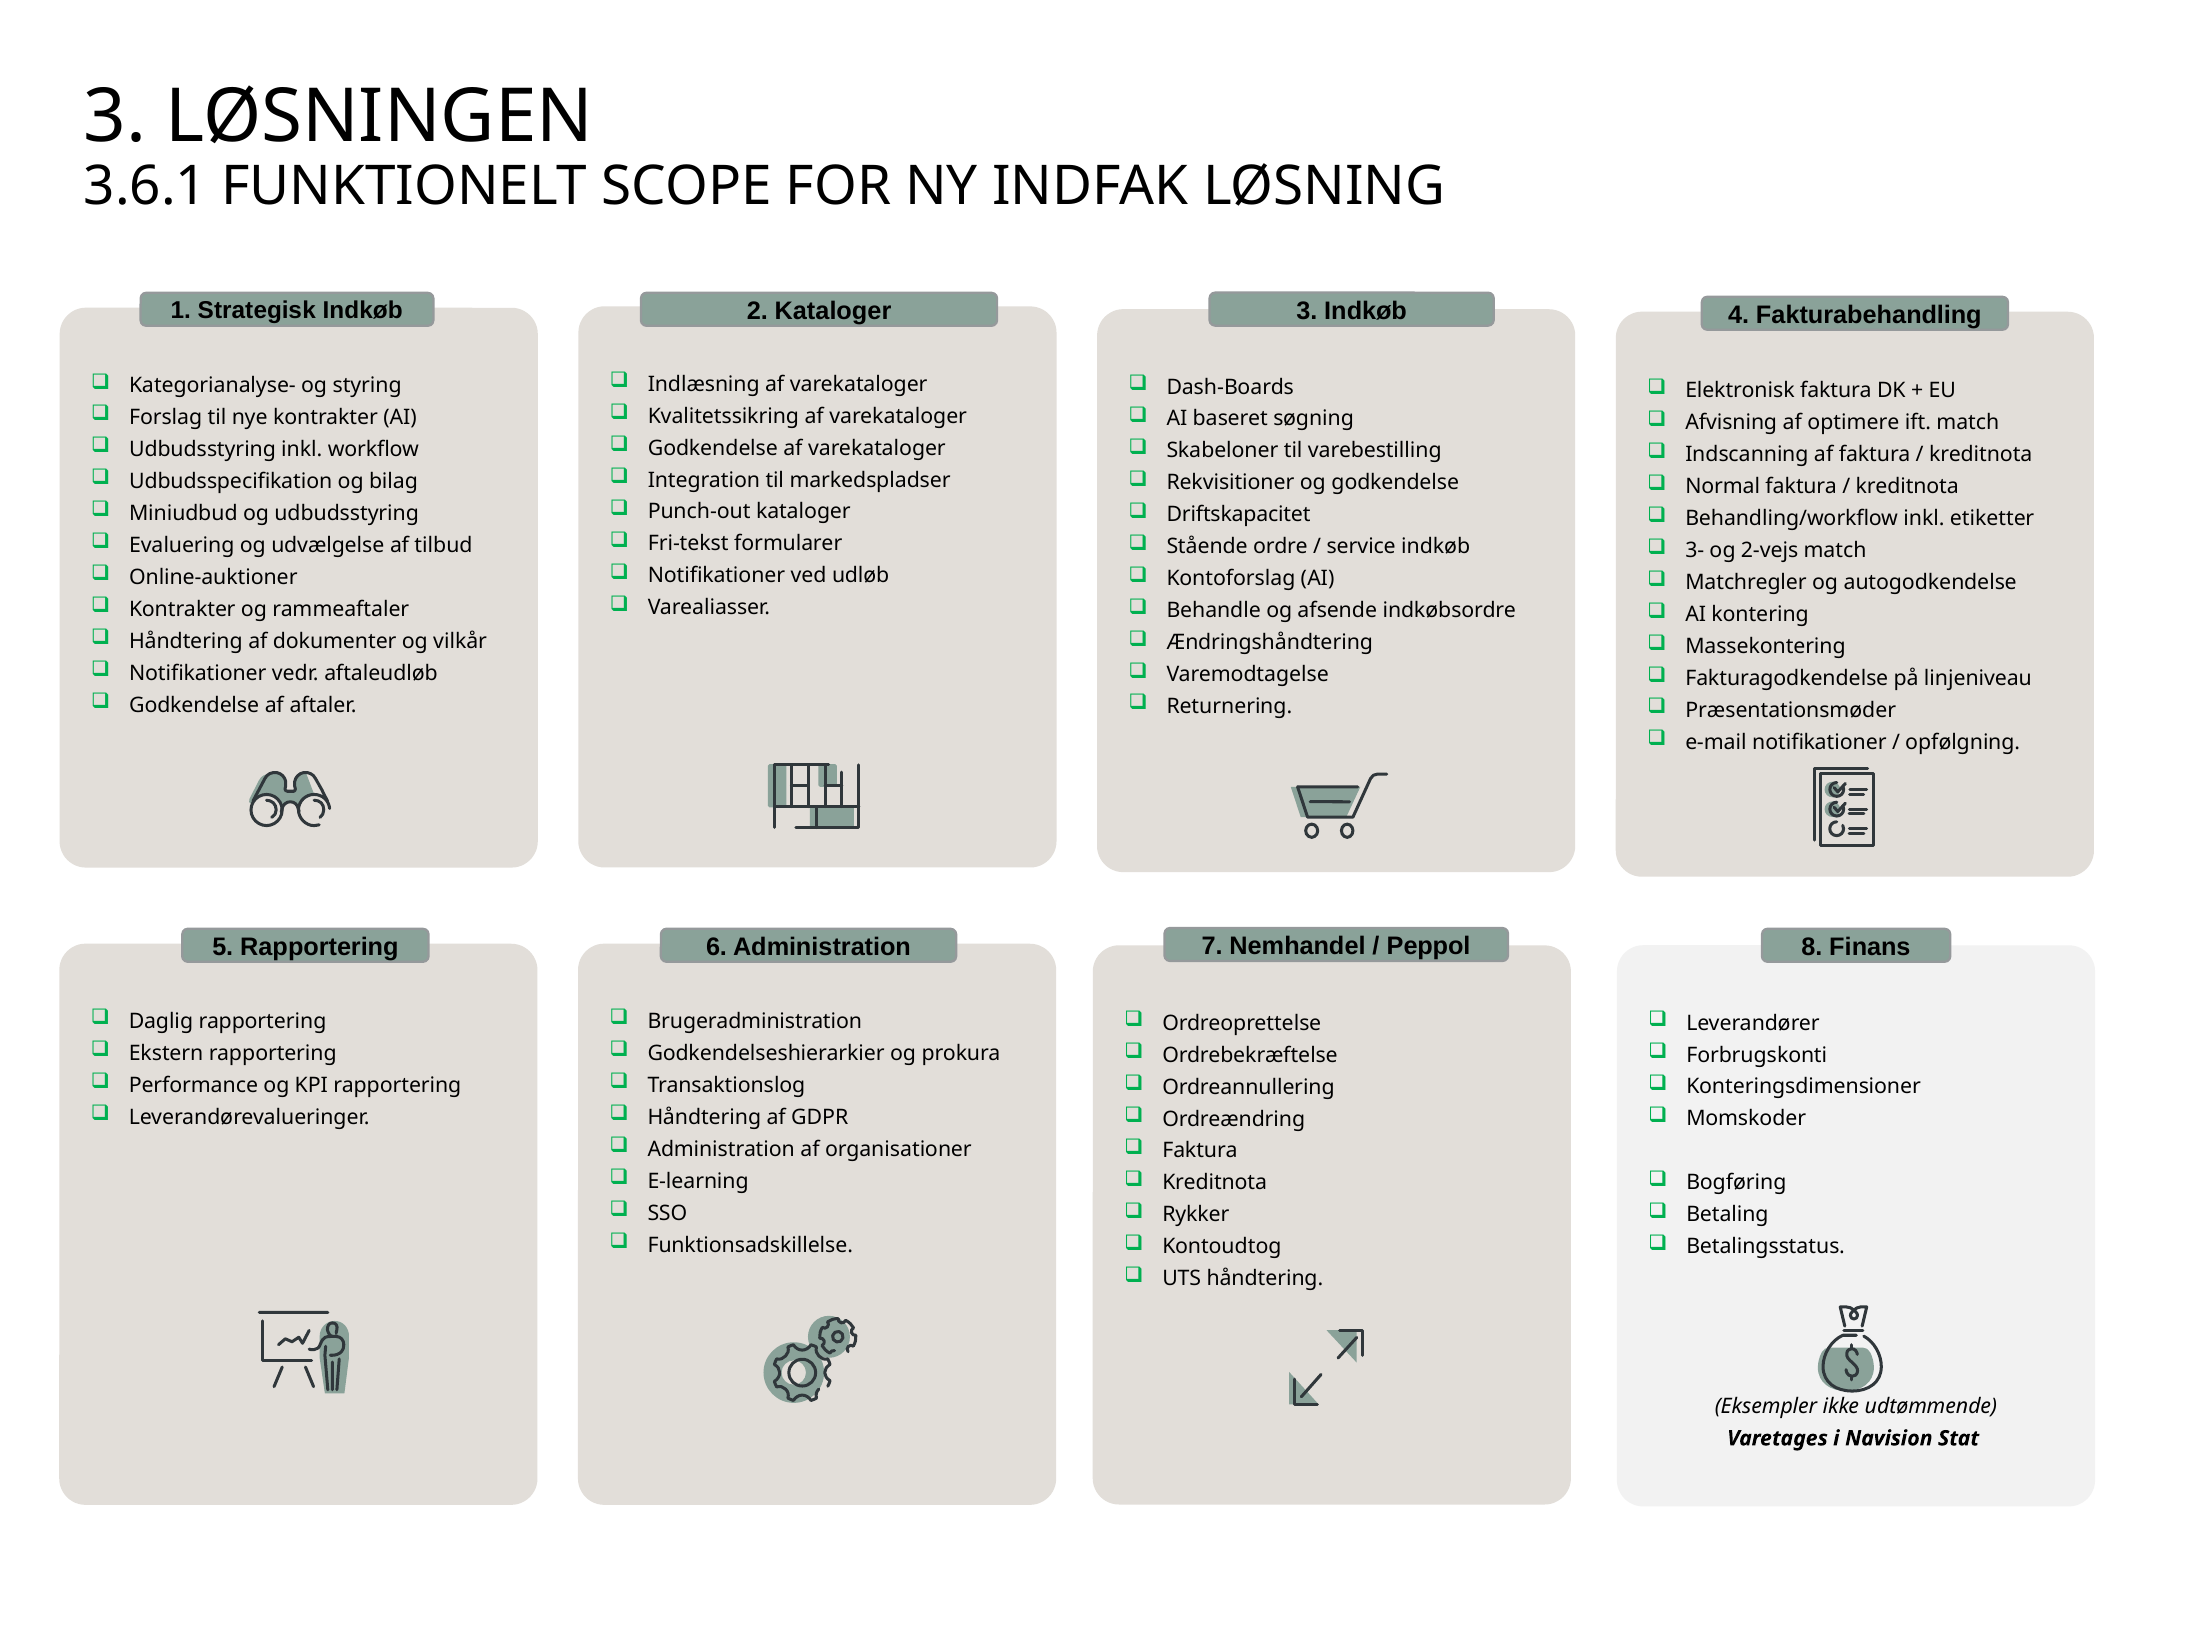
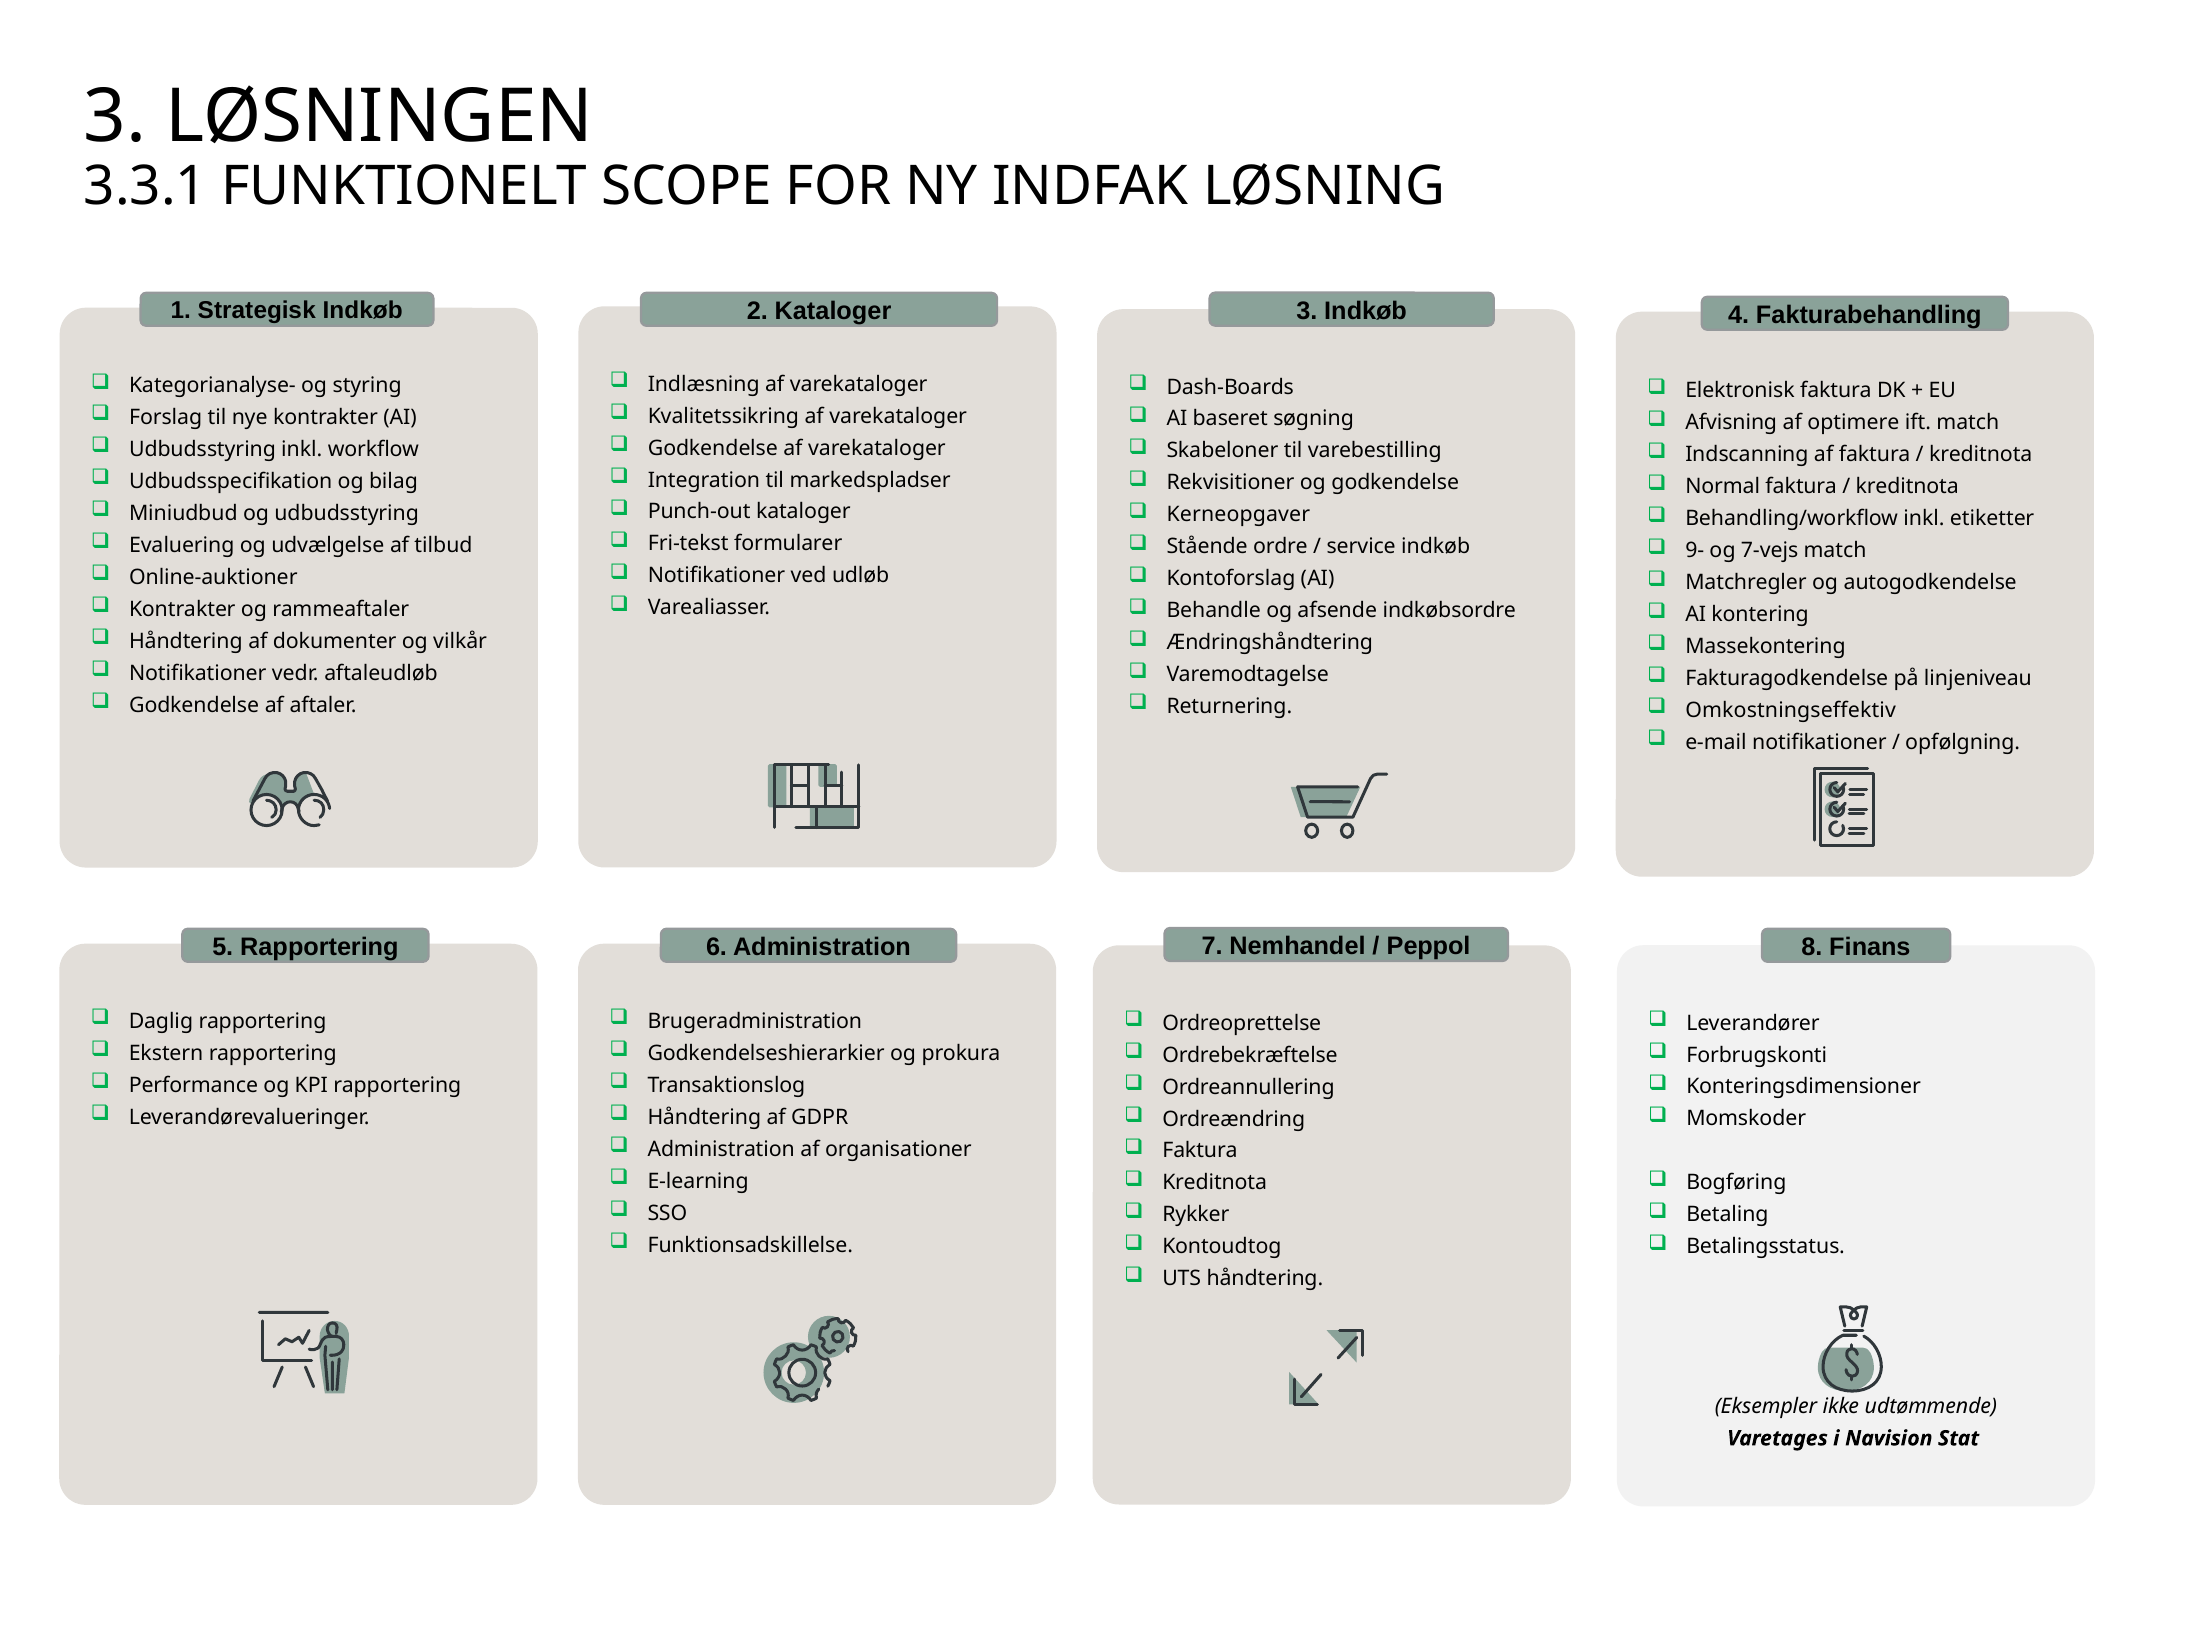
3.6.1: 3.6.1 -> 3.3.1
Driftskapacitet: Driftskapacitet -> Kerneopgaver
3-: 3- -> 9-
2-vejs: 2-vejs -> 7-vejs
Præsentationsmøder: Præsentationsmøder -> Omkostningseffektiv
